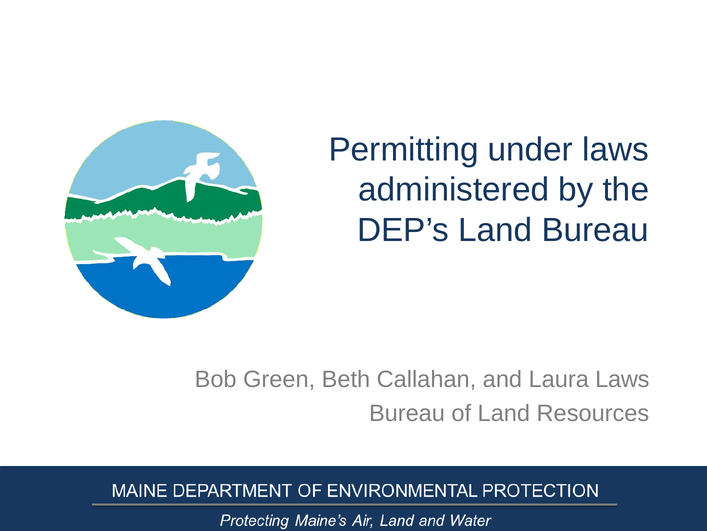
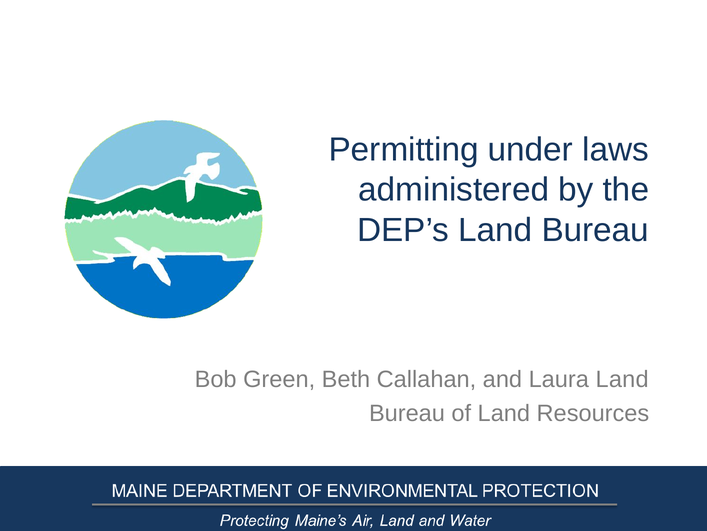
Laura Laws: Laws -> Land
